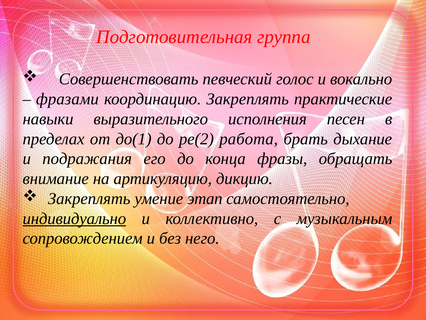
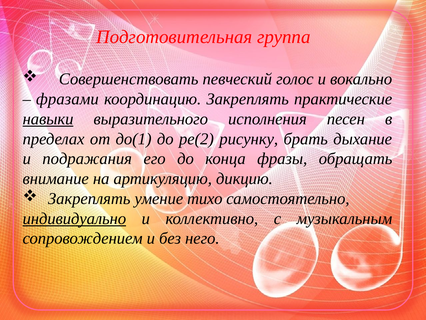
навыки underline: none -> present
работа: работа -> рисунку
этап: этап -> тихо
